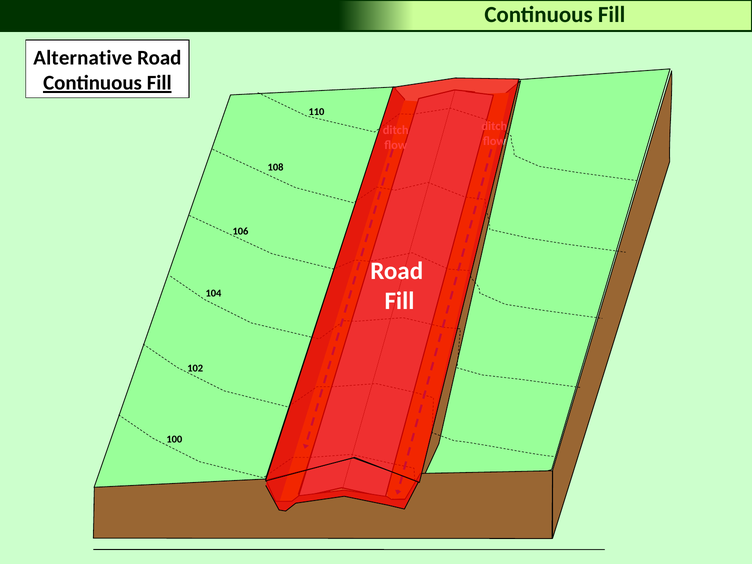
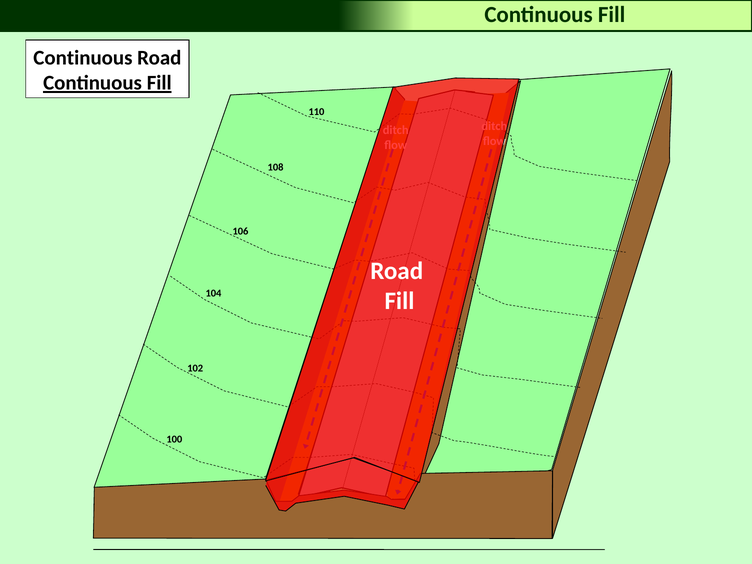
Alternative at (83, 58): Alternative -> Continuous
